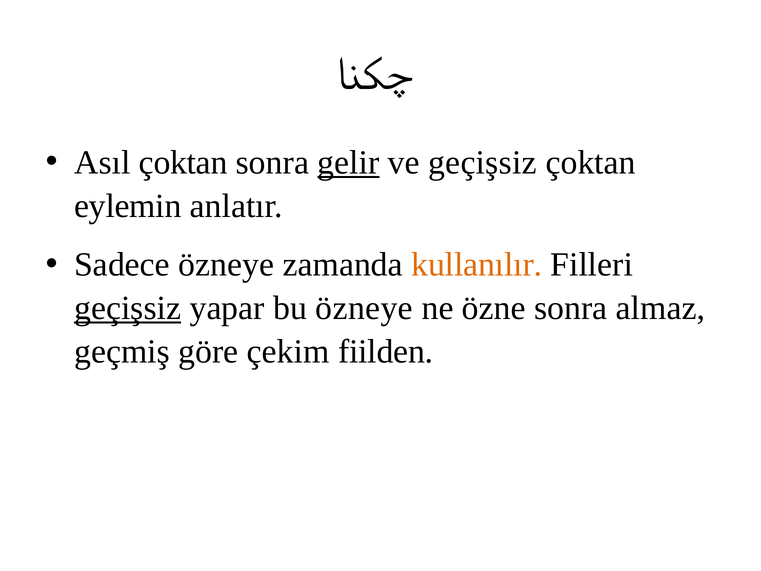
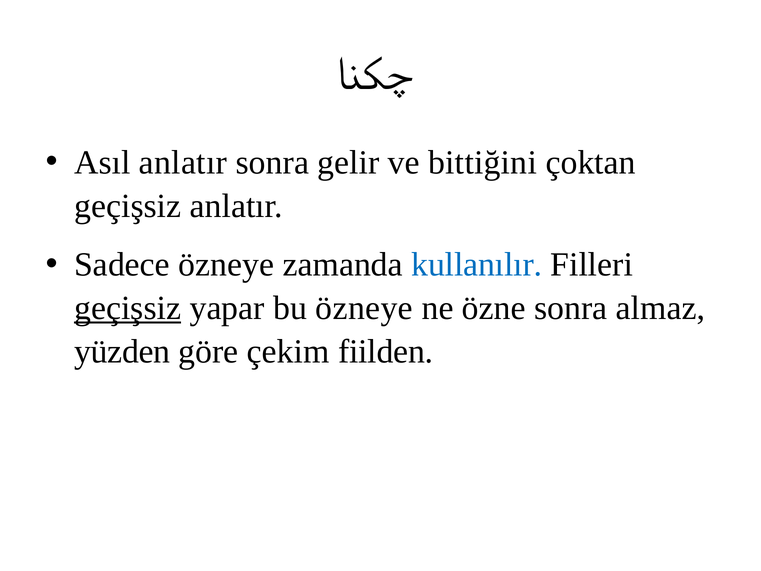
Asıl çoktan: çoktan -> anlatır
gelir underline: present -> none
ve geçişsiz: geçişsiz -> bittiğini
eylemin at (128, 206): eylemin -> geçişsiz
kullanılır colour: orange -> blue
geçmiş: geçmiş -> yüzden
